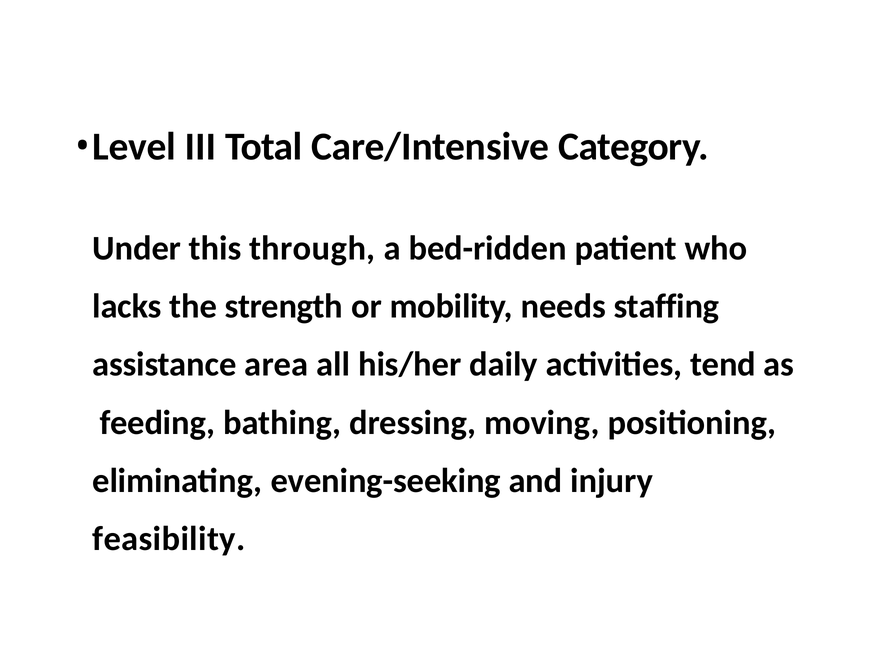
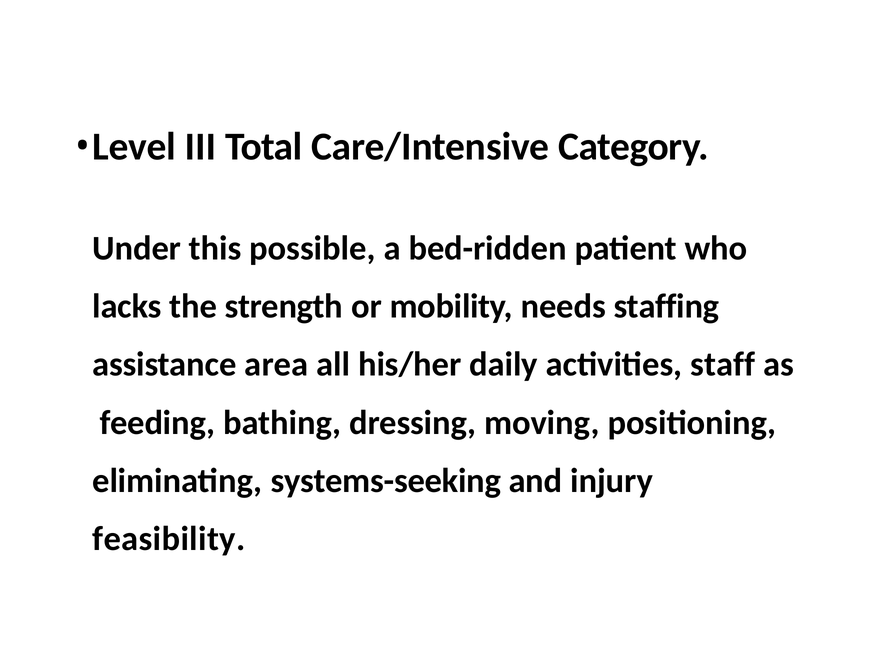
through: through -> possible
tend: tend -> staff
evening-seeking: evening-seeking -> systems-seeking
